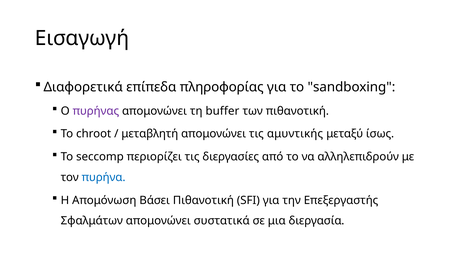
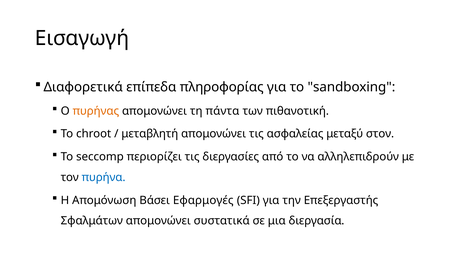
πυρήνας colour: purple -> orange
buffer: buffer -> πάντα
αμυντικής: αμυντικής -> ασφαλείας
ίσως: ίσως -> στον
Βάσει Πιθανοτική: Πιθανοτική -> Εφαρμογές
